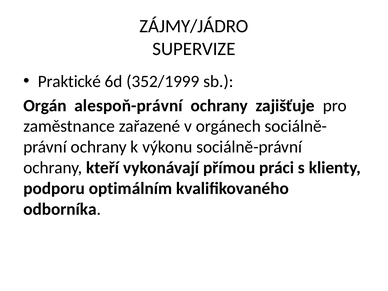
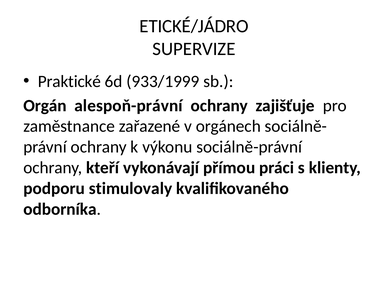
ZÁJMY/JÁDRO: ZÁJMY/JÁDRO -> ETICKÉ/JÁDRO
352/1999: 352/1999 -> 933/1999
optimálním: optimálním -> stimulovaly
